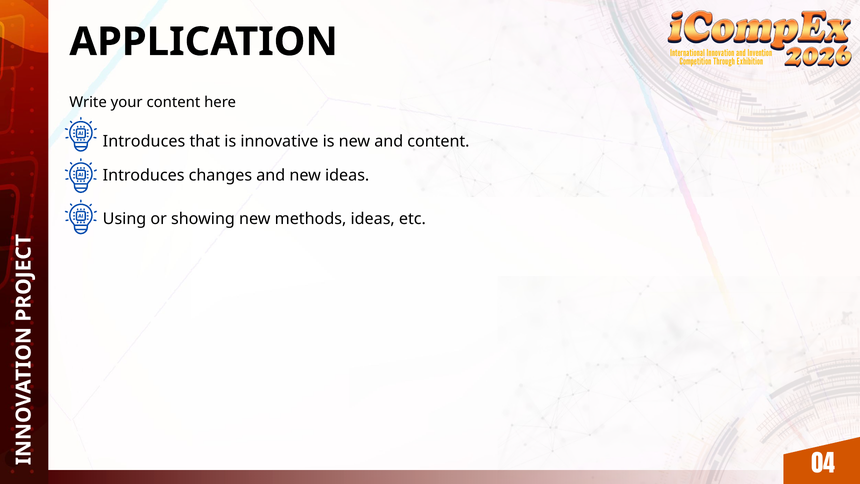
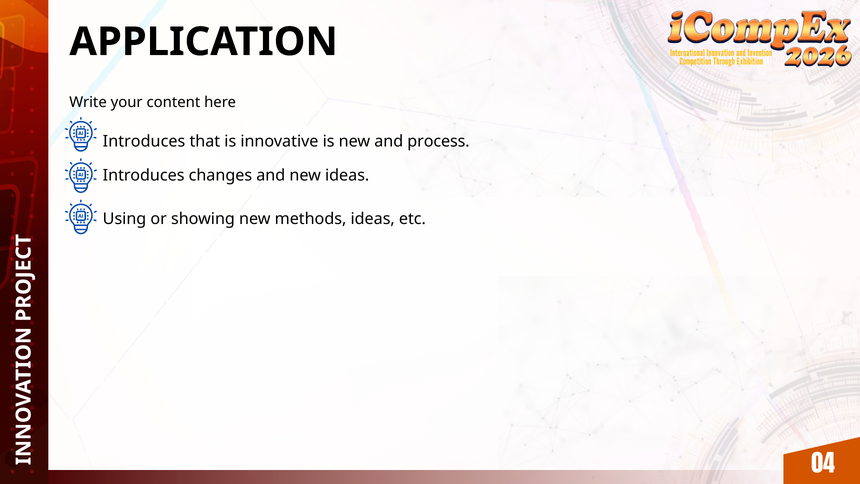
and content: content -> process
